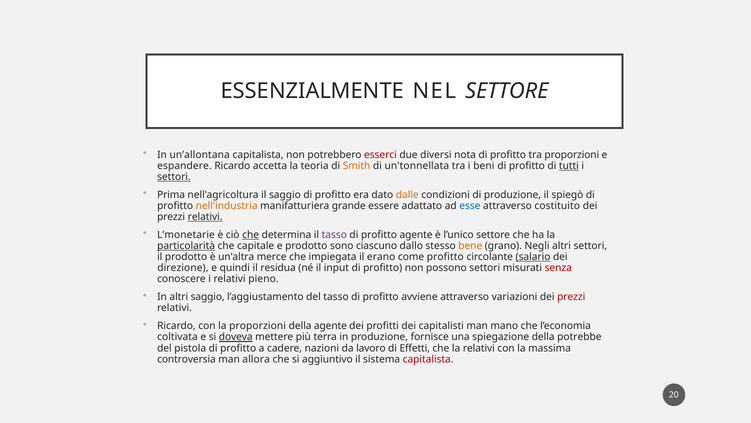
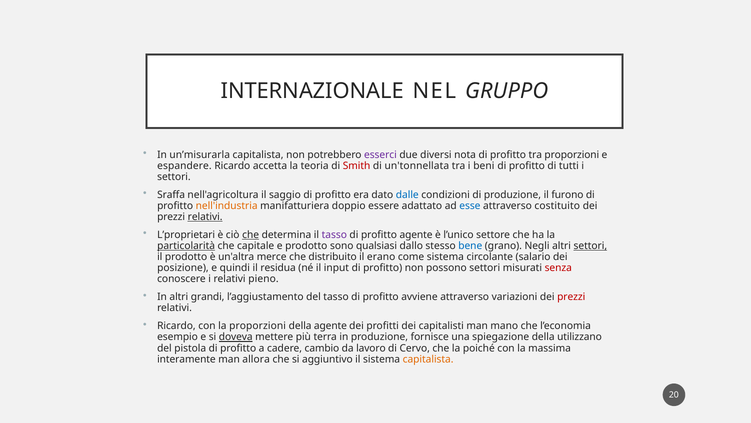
ESSENZIALMENTE: ESSENZIALMENTE -> INTERNAZIONALE
NEL SETTORE: SETTORE -> GRUPPO
un’allontana: un’allontana -> un’misurarla
esserci colour: red -> purple
Smith colour: orange -> red
tutti underline: present -> none
settori at (174, 177) underline: present -> none
Prima: Prima -> Sraffa
dalle colour: orange -> blue
spiegò: spiegò -> furono
grande: grande -> doppio
L’monetarie: L’monetarie -> L’proprietari
ciascuno: ciascuno -> qualsiasi
bene colour: orange -> blue
settori at (590, 246) underline: none -> present
impiegata: impiegata -> distribuito
come profitto: profitto -> sistema
salario underline: present -> none
direzione: direzione -> posizione
altri saggio: saggio -> grandi
coltivata: coltivata -> esempio
potrebbe: potrebbe -> utilizzano
nazioni: nazioni -> cambio
Effetti: Effetti -> Cervo
la relativi: relativi -> poiché
controversia: controversia -> interamente
capitalista at (428, 359) colour: red -> orange
